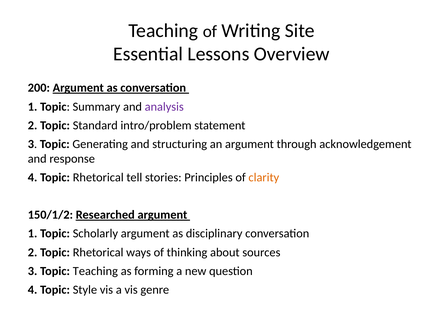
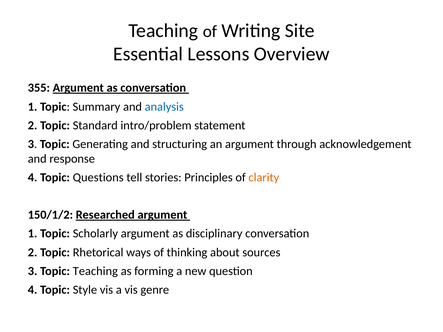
200: 200 -> 355
analysis colour: purple -> blue
4 Topic Rhetorical: Rhetorical -> Questions
